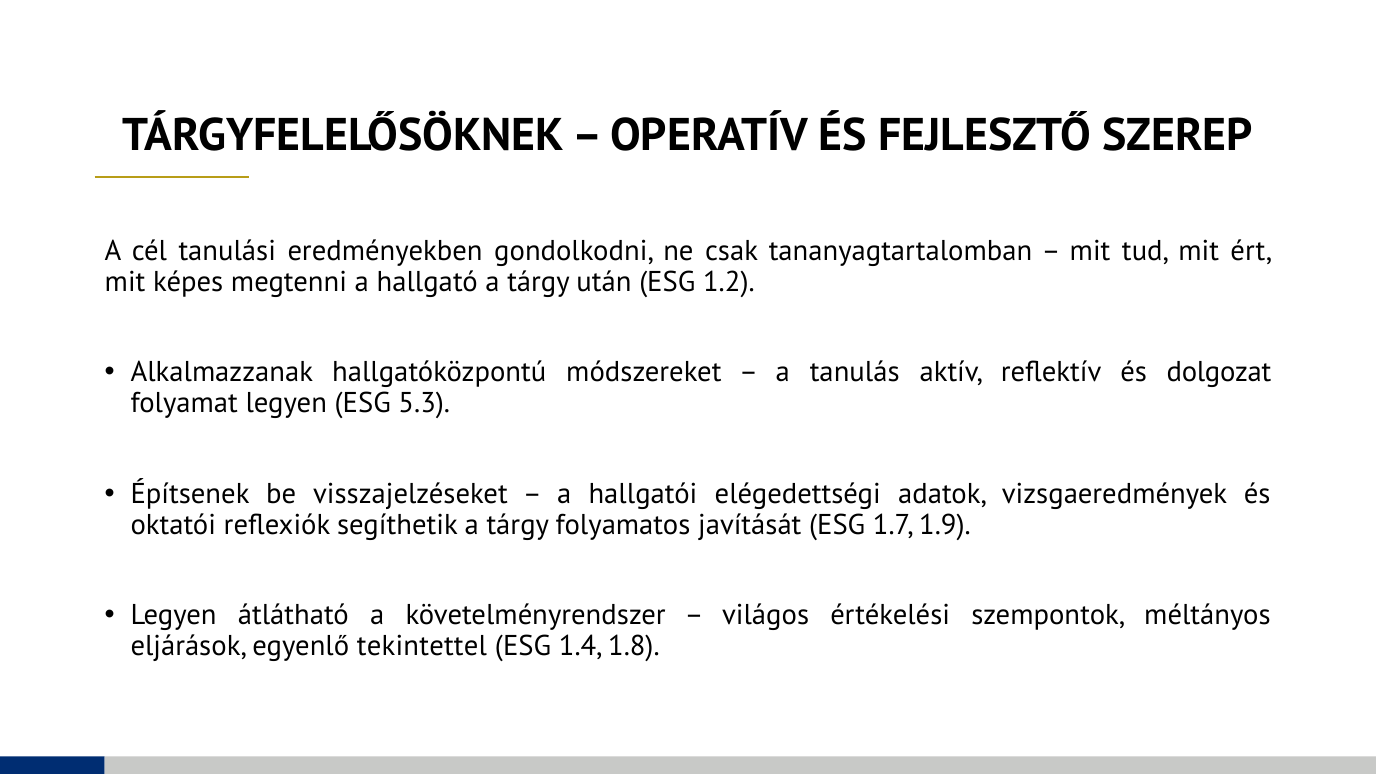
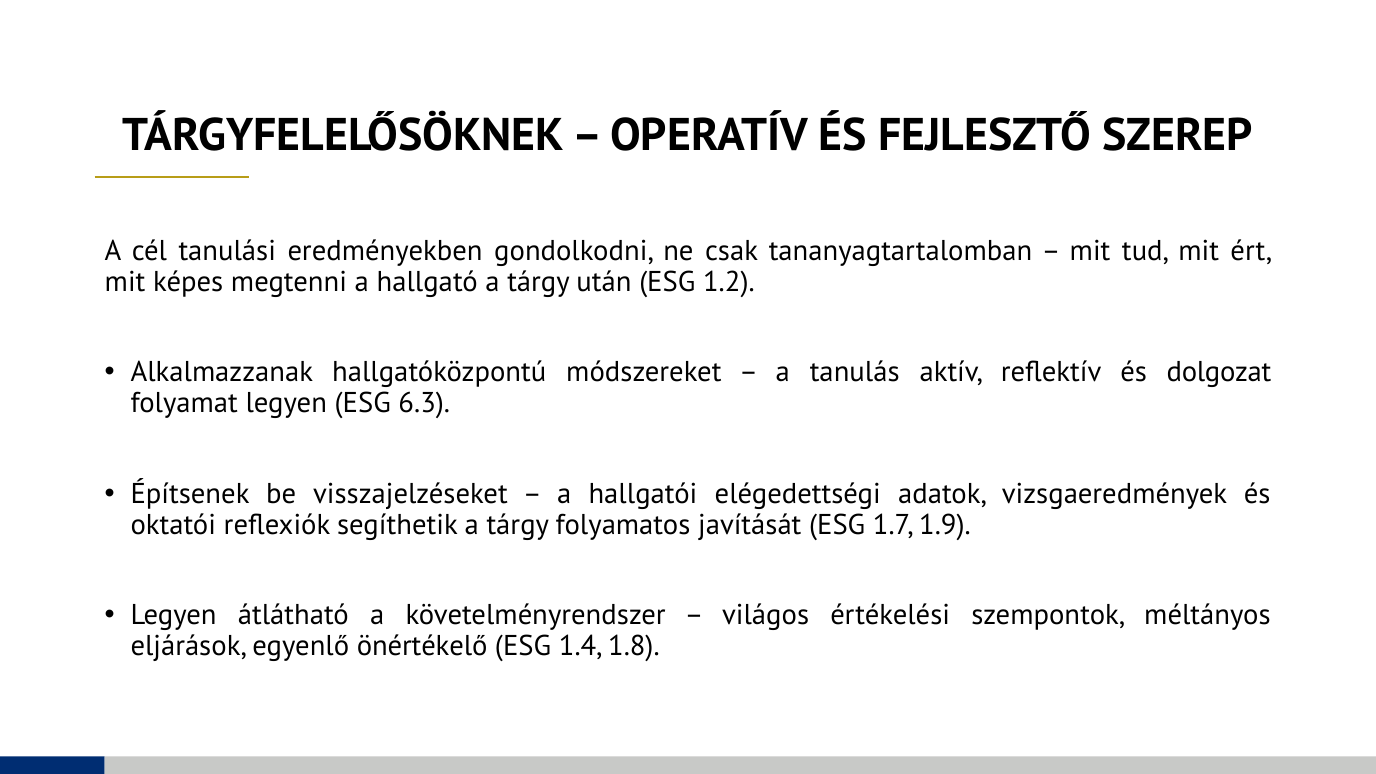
5.3: 5.3 -> 6.3
tekintettel: tekintettel -> önértékelő
